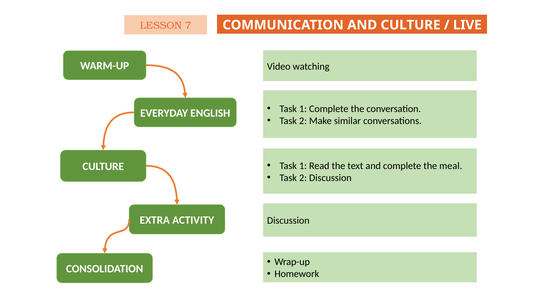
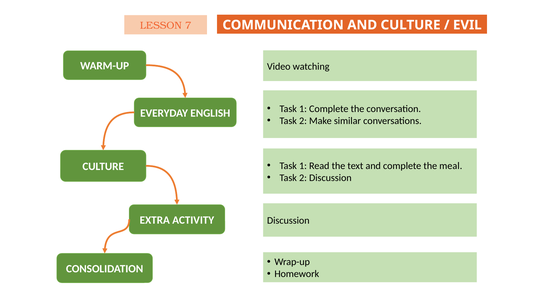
LIVE: LIVE -> EVIL
